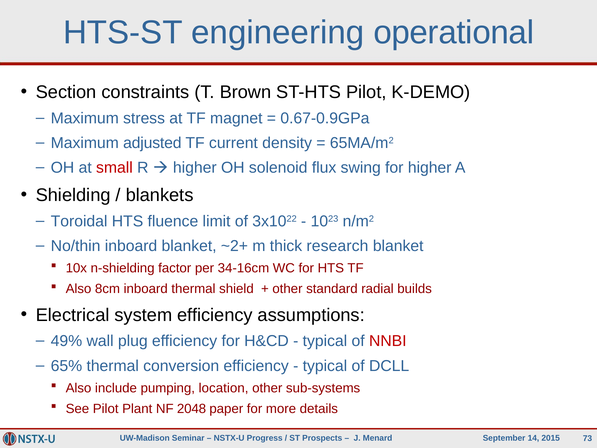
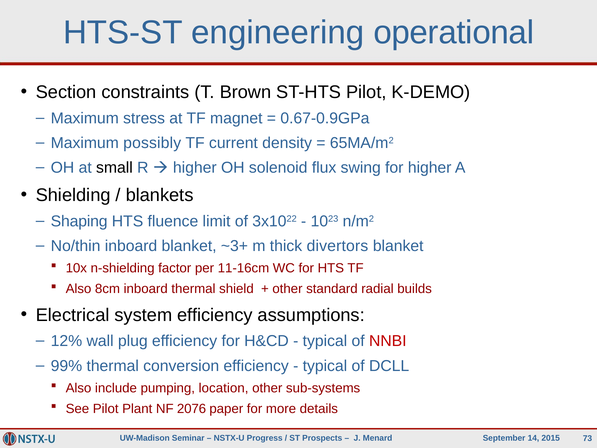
adjusted: adjusted -> possibly
small colour: red -> black
Toroidal: Toroidal -> Shaping
~2+: ~2+ -> ~3+
research: research -> divertors
34-16cm: 34-16cm -> 11-16cm
49%: 49% -> 12%
65%: 65% -> 99%
2048: 2048 -> 2076
